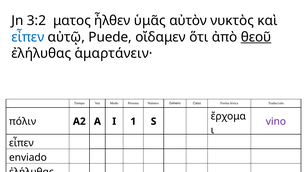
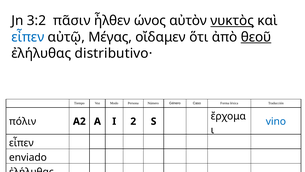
ματος: ματος -> πᾶσιν
ὑμᾶς: ὑμᾶς -> ώνος
νυκτὸς underline: none -> present
Puede: Puede -> Μέγας
ἁμαρτάνειν·: ἁμαρτάνειν· -> distributivo·
1: 1 -> 2
vino colour: purple -> blue
